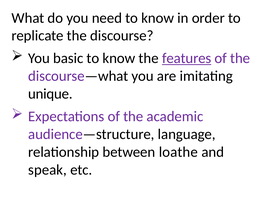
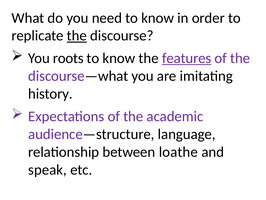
the at (77, 36) underline: none -> present
basic: basic -> roots
unique: unique -> history
